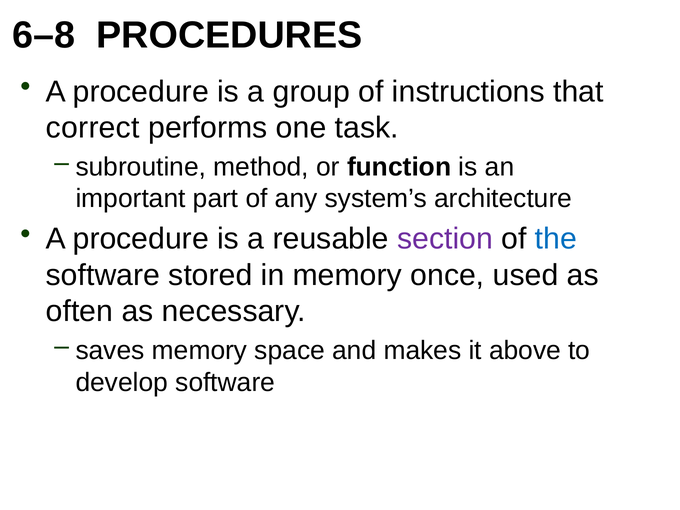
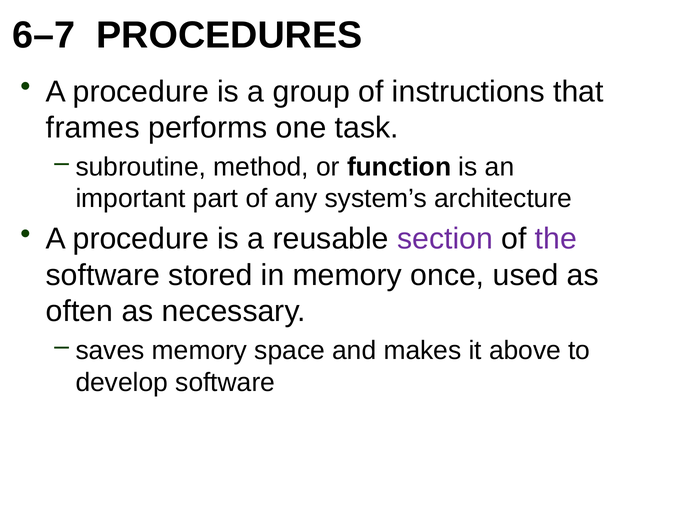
6–8: 6–8 -> 6–7
correct: correct -> frames
the colour: blue -> purple
